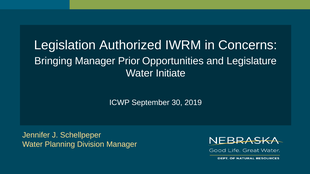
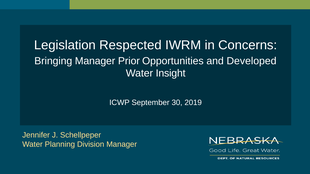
Authorized: Authorized -> Respected
Legislature: Legislature -> Developed
Initiate: Initiate -> Insight
